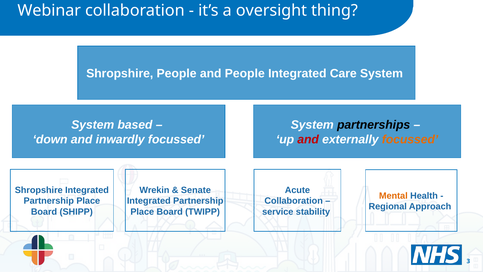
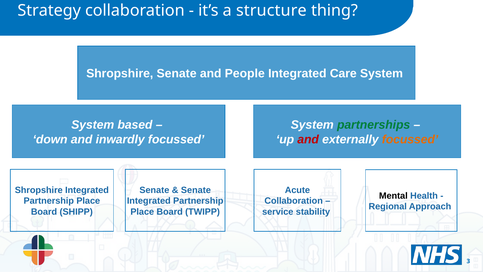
Webinar: Webinar -> Strategy
oversight: oversight -> structure
Shropshire People: People -> Senate
partnerships colour: black -> green
Wrekin at (154, 190): Wrekin -> Senate
Mental colour: orange -> black
